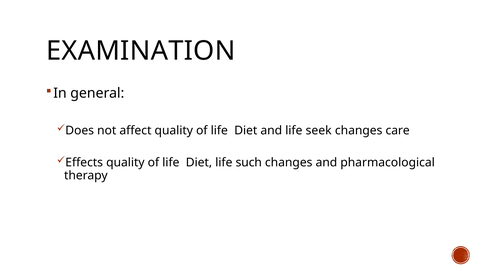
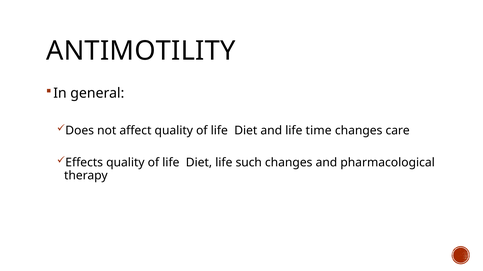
EXAMINATION: EXAMINATION -> ANTIMOTILITY
seek: seek -> time
